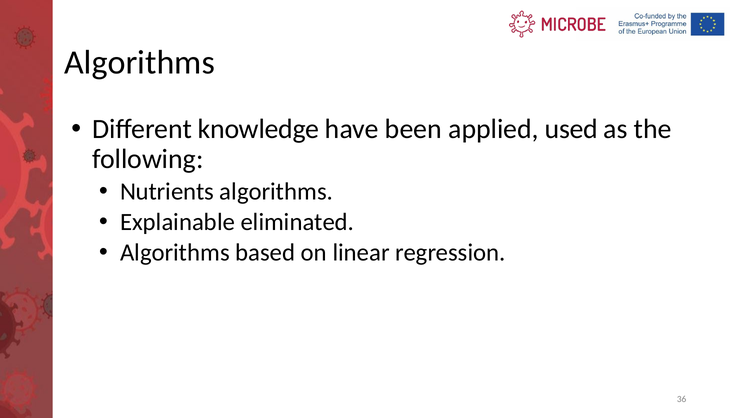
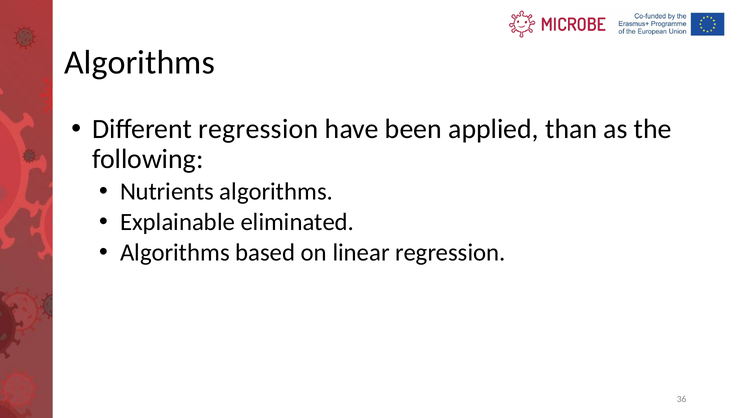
Different knowledge: knowledge -> regression
used: used -> than
